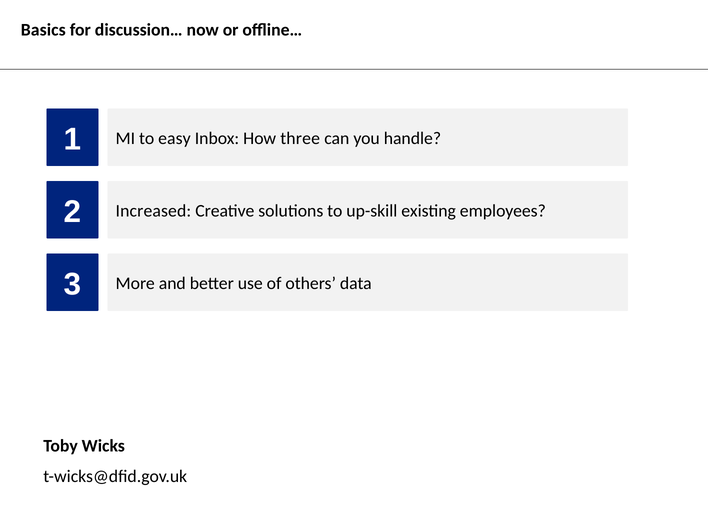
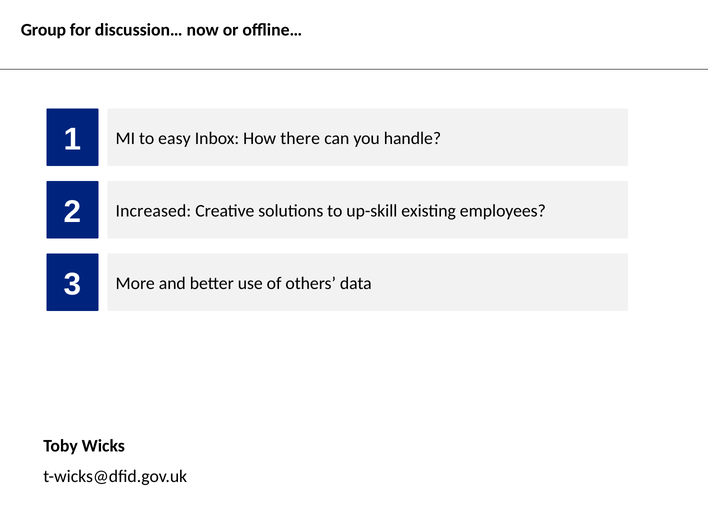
Basics: Basics -> Group
three: three -> there
